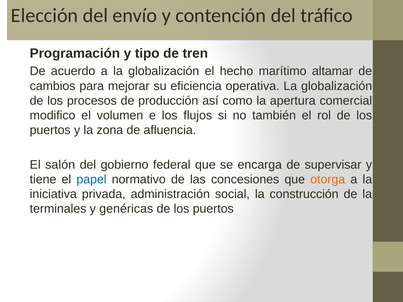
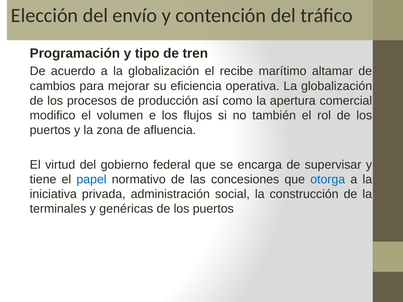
hecho: hecho -> recibe
salón: salón -> virtud
otorga colour: orange -> blue
